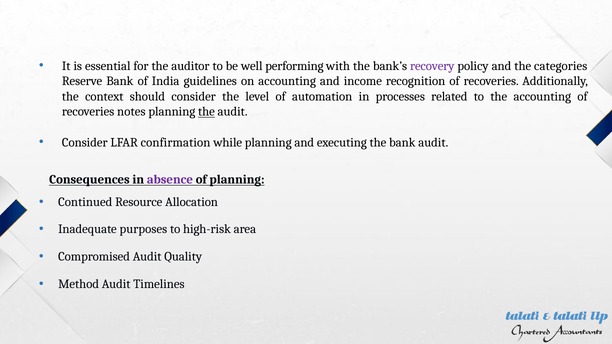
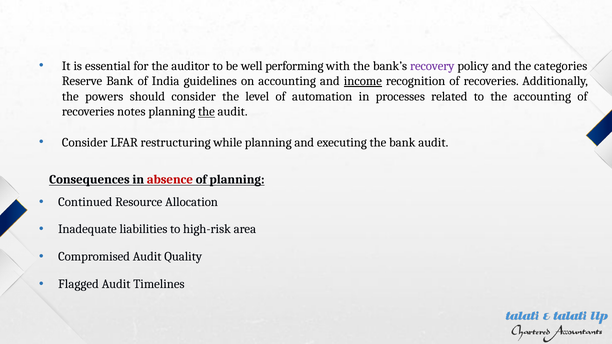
income underline: none -> present
context: context -> powers
confirmation: confirmation -> restructuring
absence colour: purple -> red
purposes: purposes -> liabilities
Method: Method -> Flagged
